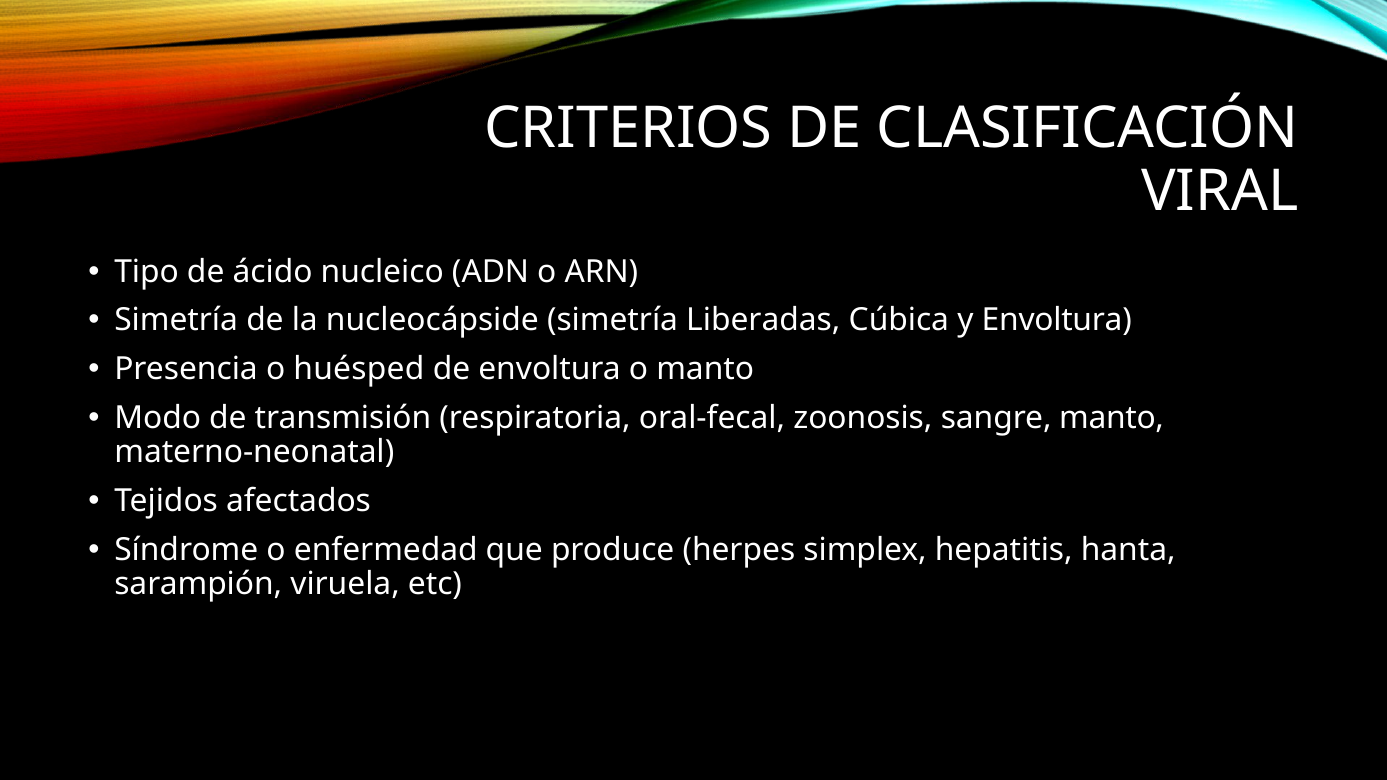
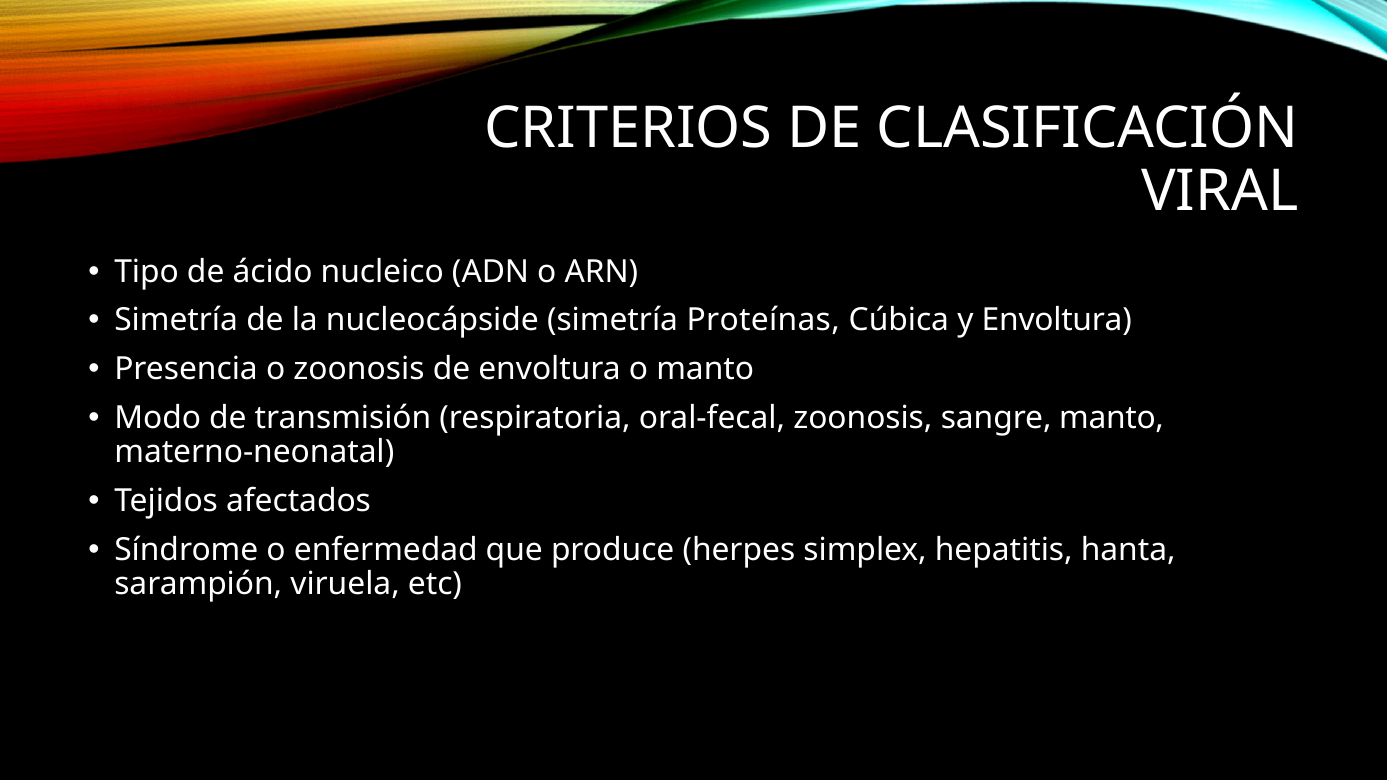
Liberadas: Liberadas -> Proteínas
o huésped: huésped -> zoonosis
